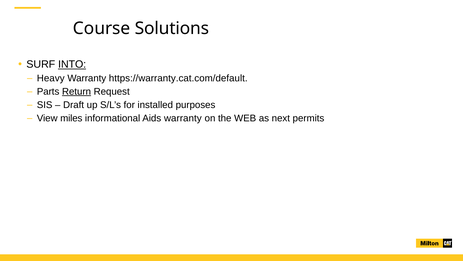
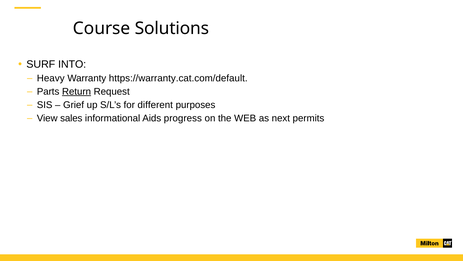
INTO underline: present -> none
Draft: Draft -> Grief
installed: installed -> different
miles: miles -> sales
Aids warranty: warranty -> progress
